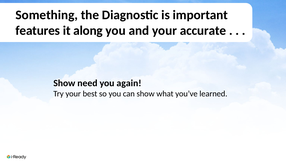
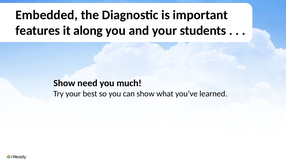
Something: Something -> Embedded
accurate: accurate -> students
again: again -> much
